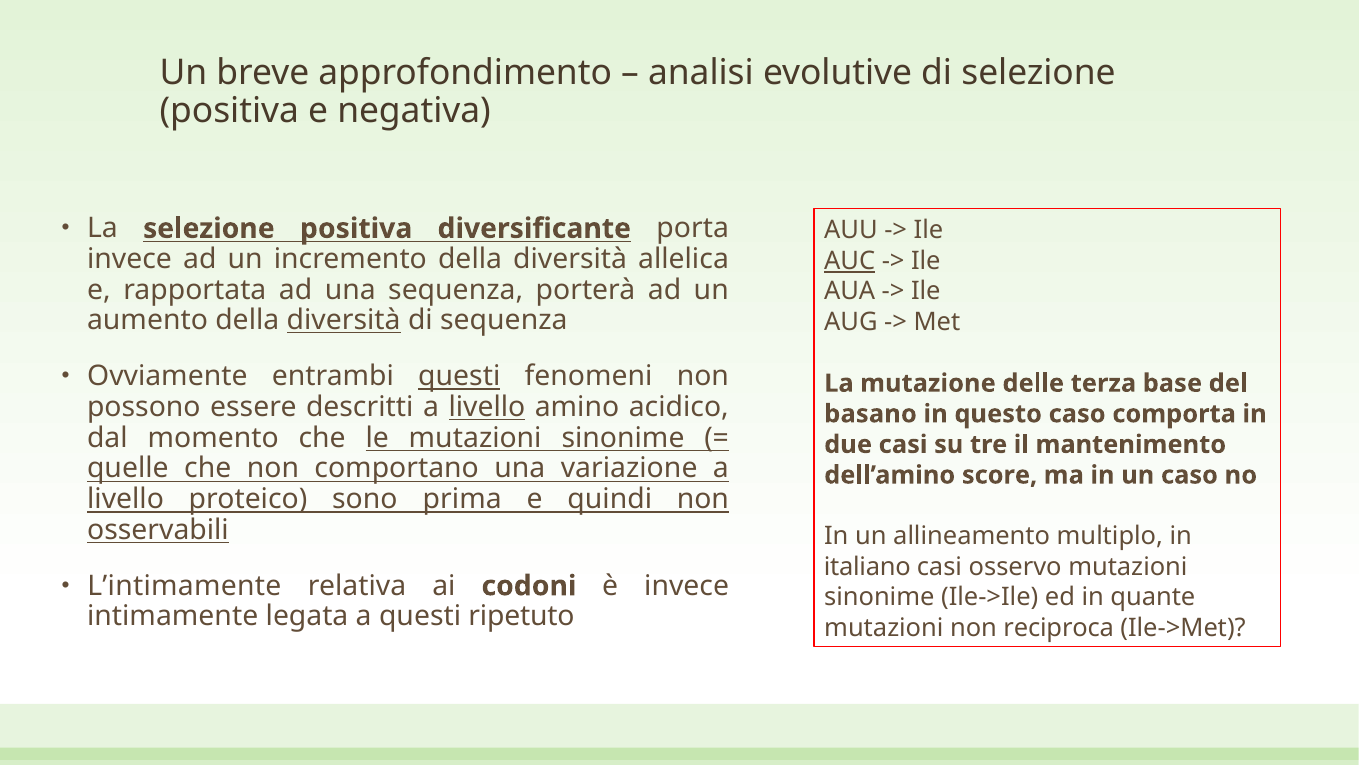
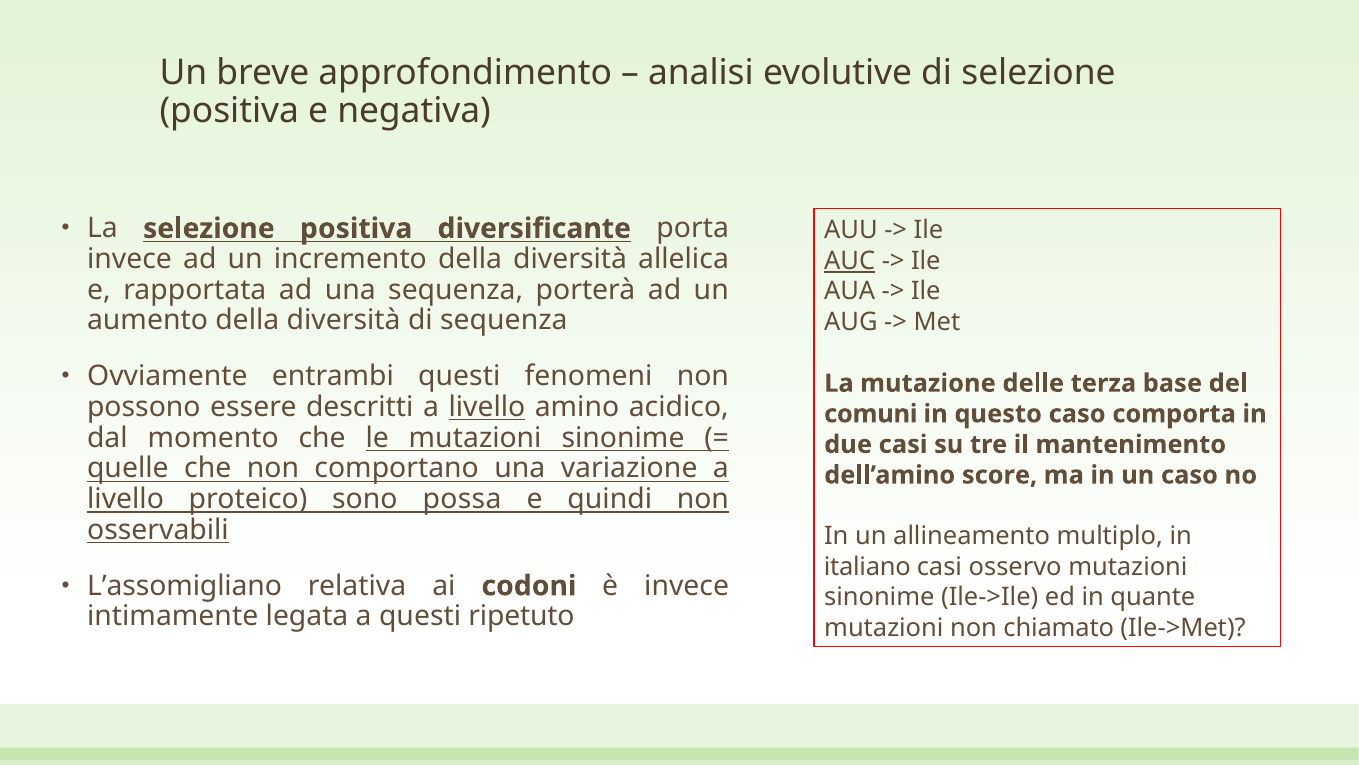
diversità at (344, 320) underline: present -> none
questi at (459, 376) underline: present -> none
basano: basano -> comuni
prima: prima -> possa
L’intimamente: L’intimamente -> L’assomigliano
reciproca: reciproca -> chiamato
